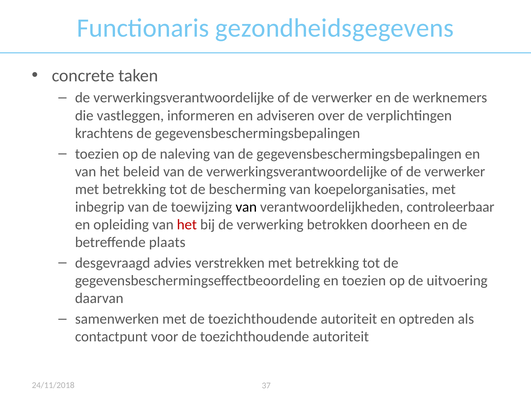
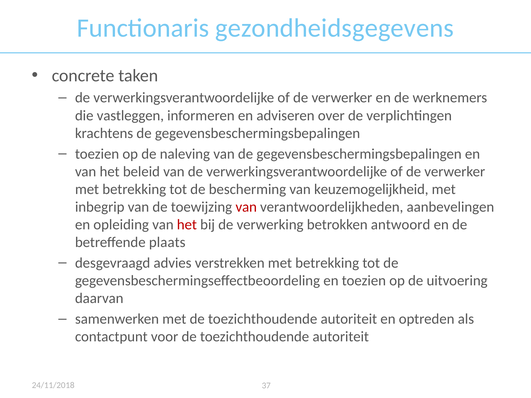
koepelorganisaties: koepelorganisaties -> keuzemogelijkheid
van at (246, 207) colour: black -> red
controleerbaar: controleerbaar -> aanbevelingen
doorheen: doorheen -> antwoord
